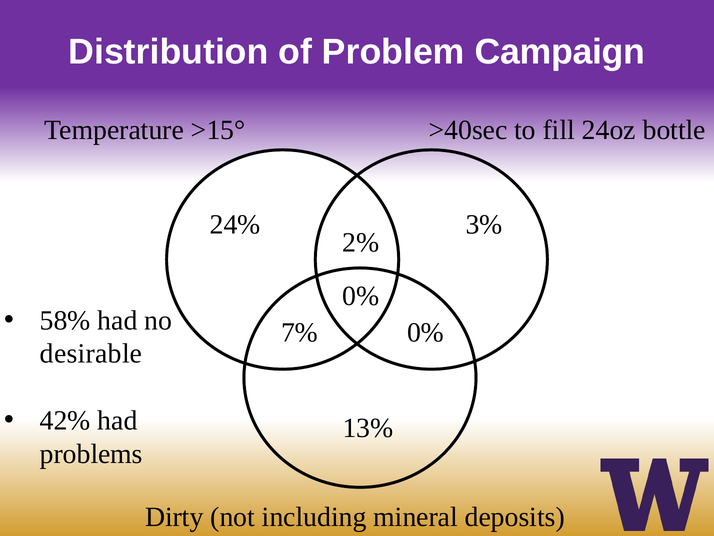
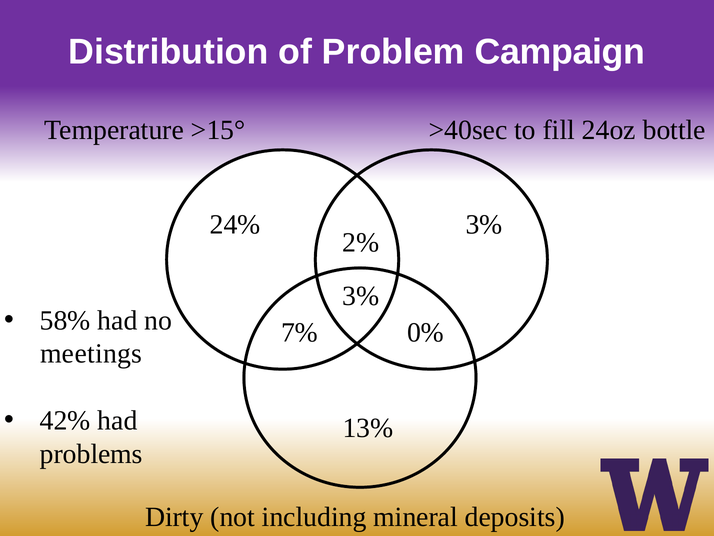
0% at (361, 296): 0% -> 3%
desirable: desirable -> meetings
